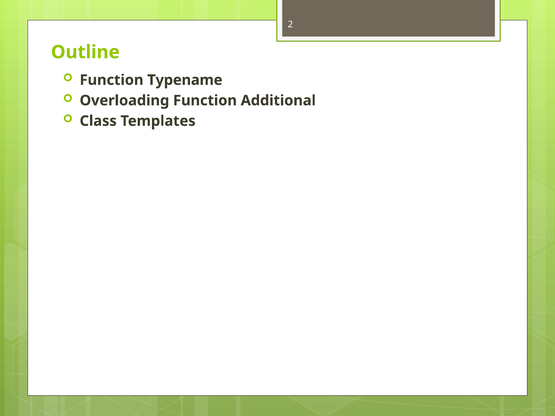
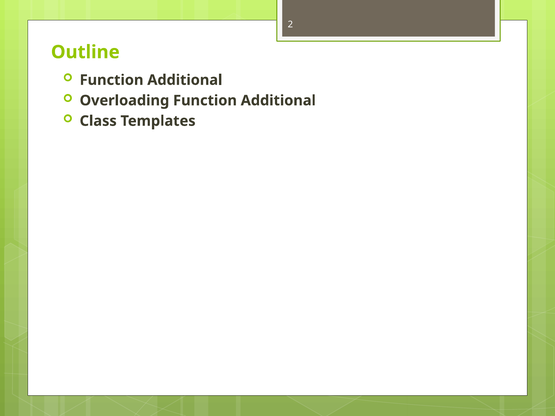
Typename at (185, 80): Typename -> Additional
